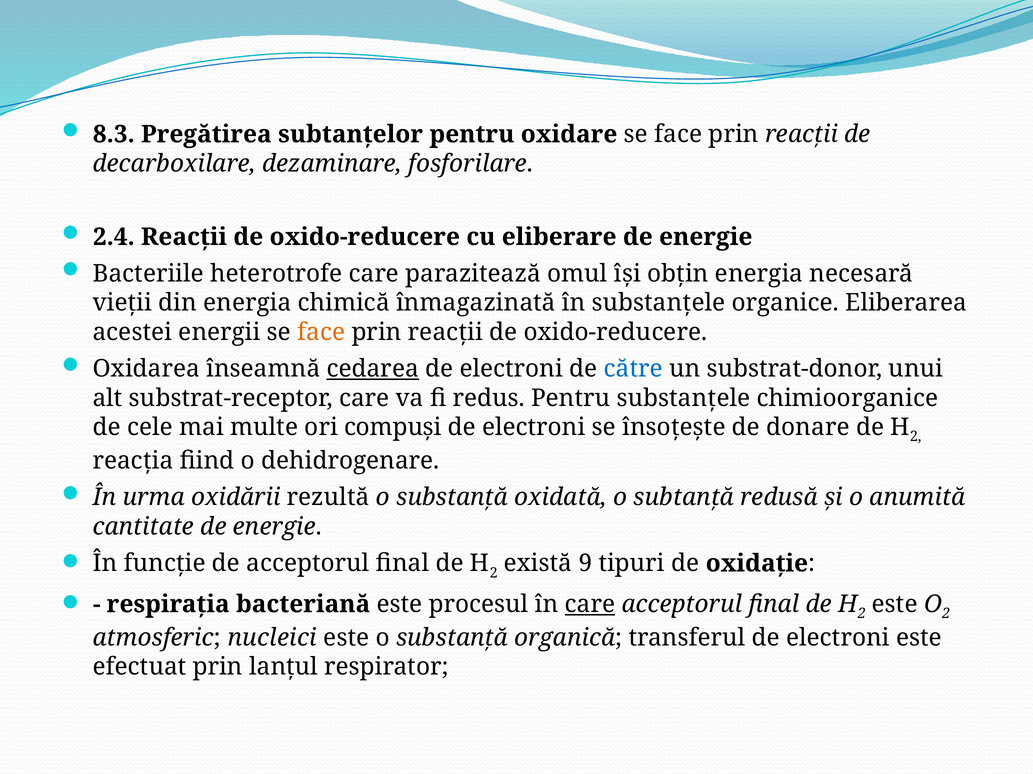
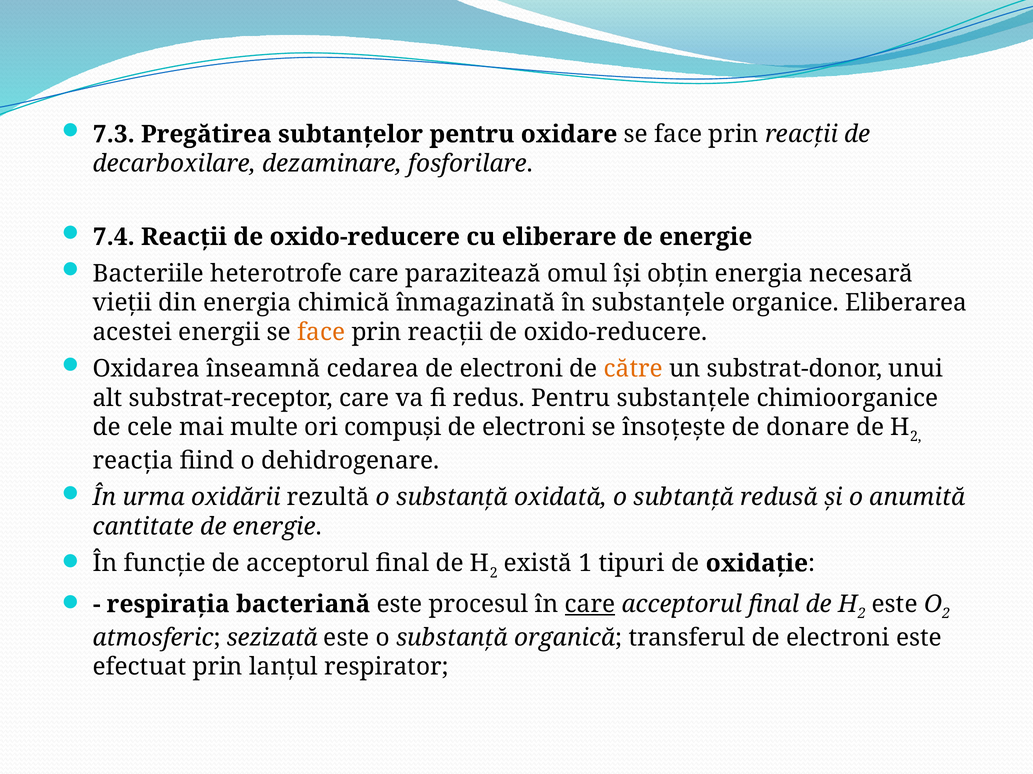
8.3: 8.3 -> 7.3
2.4: 2.4 -> 7.4
cedarea underline: present -> none
către colour: blue -> orange
9: 9 -> 1
nucleici: nucleici -> sezizată
